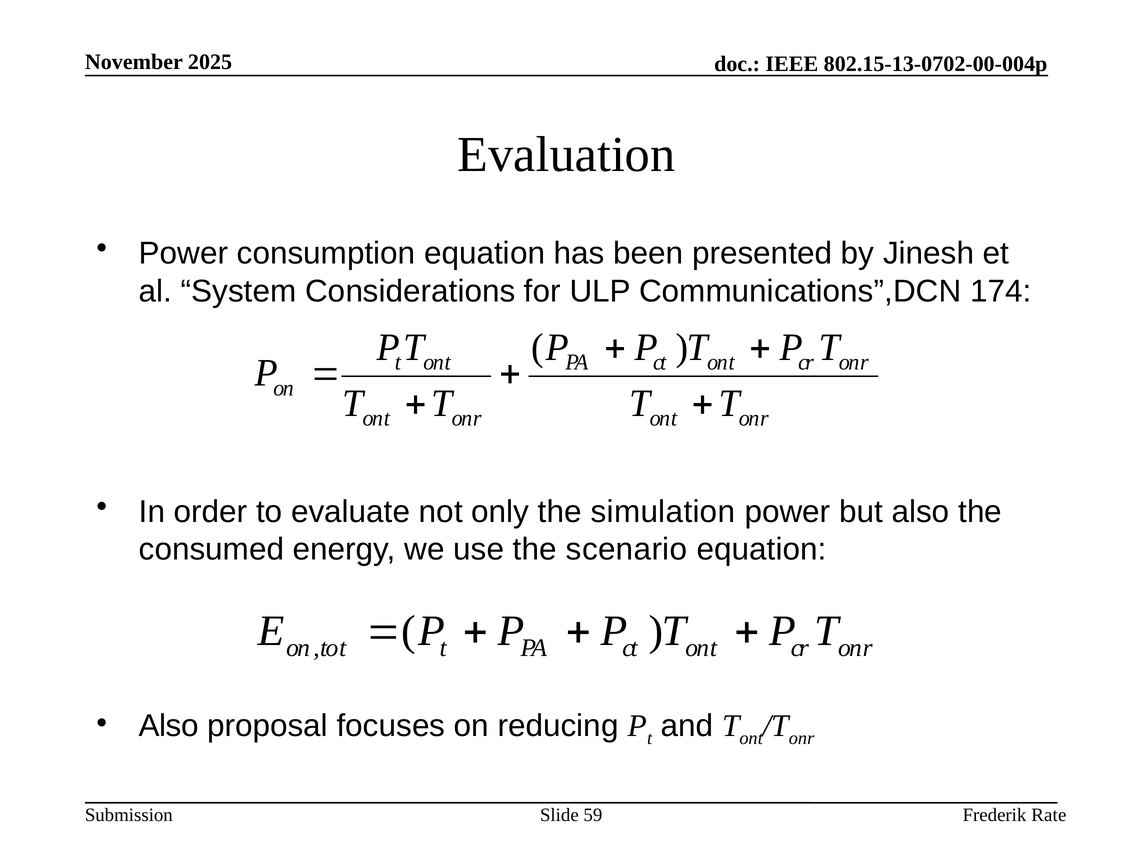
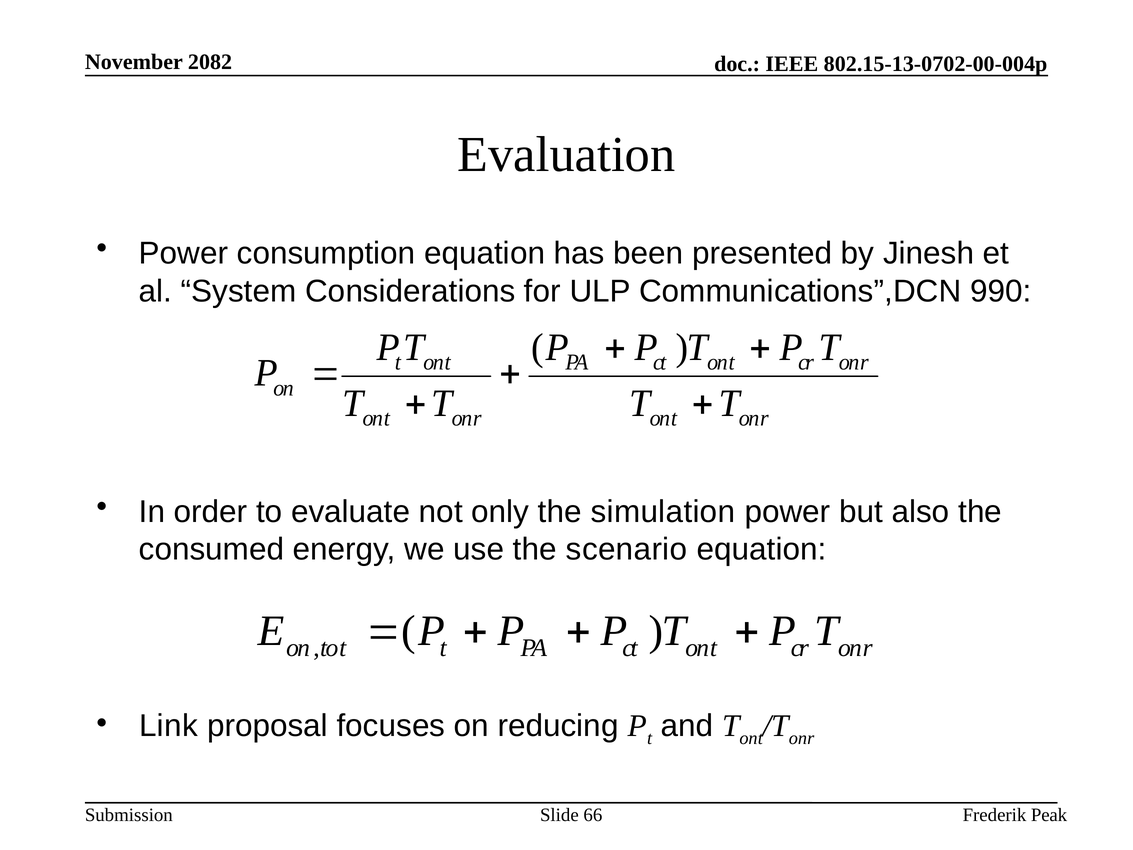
2025: 2025 -> 2082
174: 174 -> 990
Also at (169, 726): Also -> Link
59: 59 -> 66
Rate: Rate -> Peak
